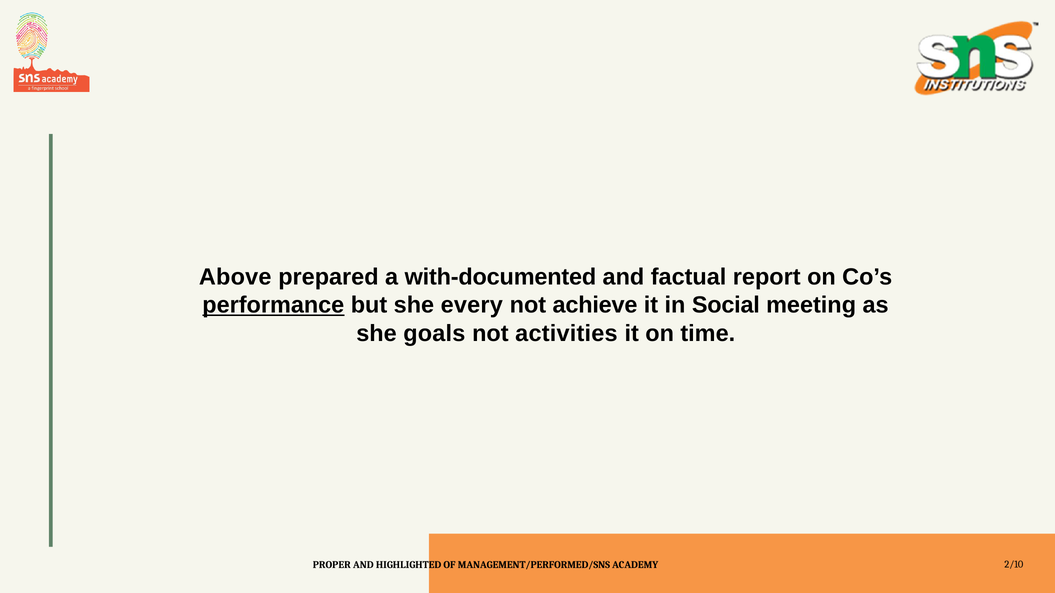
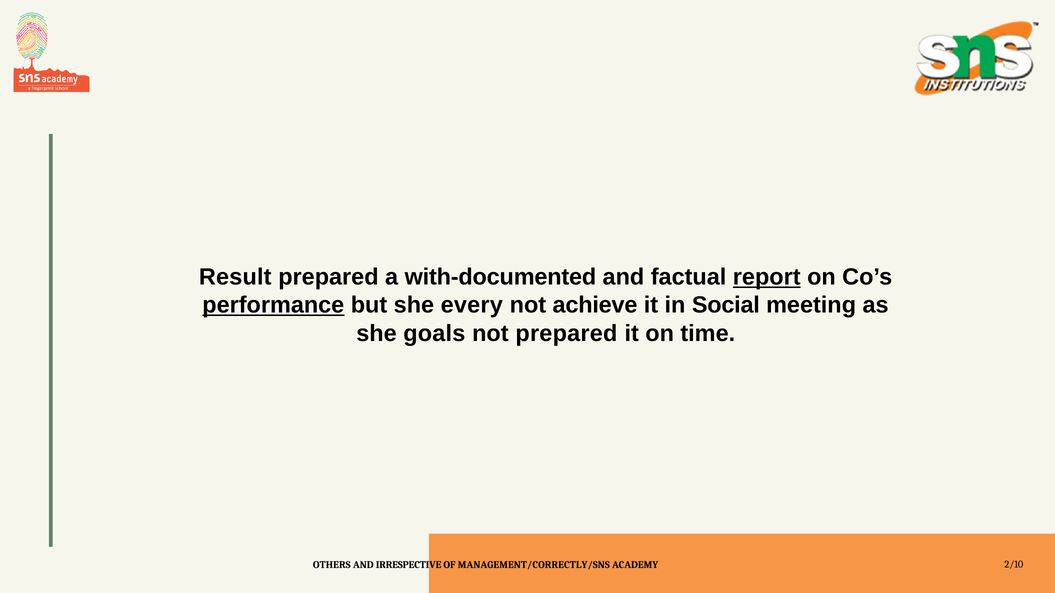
Above: Above -> Result
report underline: none -> present
not activities: activities -> prepared
PROPER: PROPER -> OTHERS
HIGHLIGHTED: HIGHLIGHTED -> IRRESPECTIVE
MANAGEMENT/PERFORMED/SNS: MANAGEMENT/PERFORMED/SNS -> MANAGEMENT/CORRECTLY/SNS
